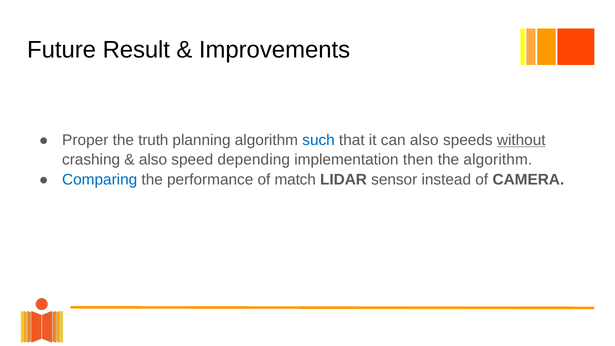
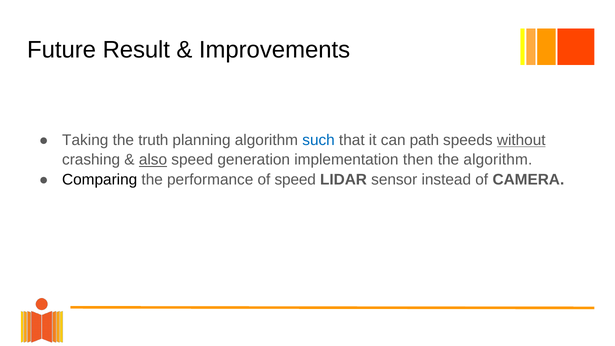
Proper: Proper -> Taking
can also: also -> path
also at (153, 160) underline: none -> present
depending: depending -> generation
Comparing colour: blue -> black
of match: match -> speed
